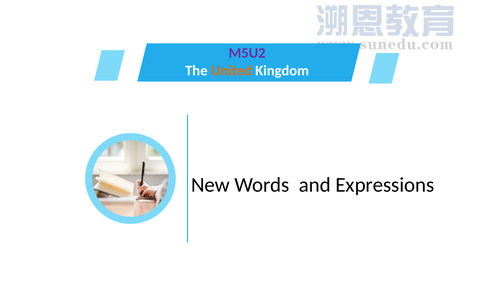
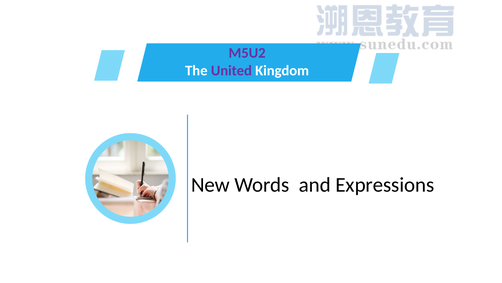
United colour: orange -> purple
